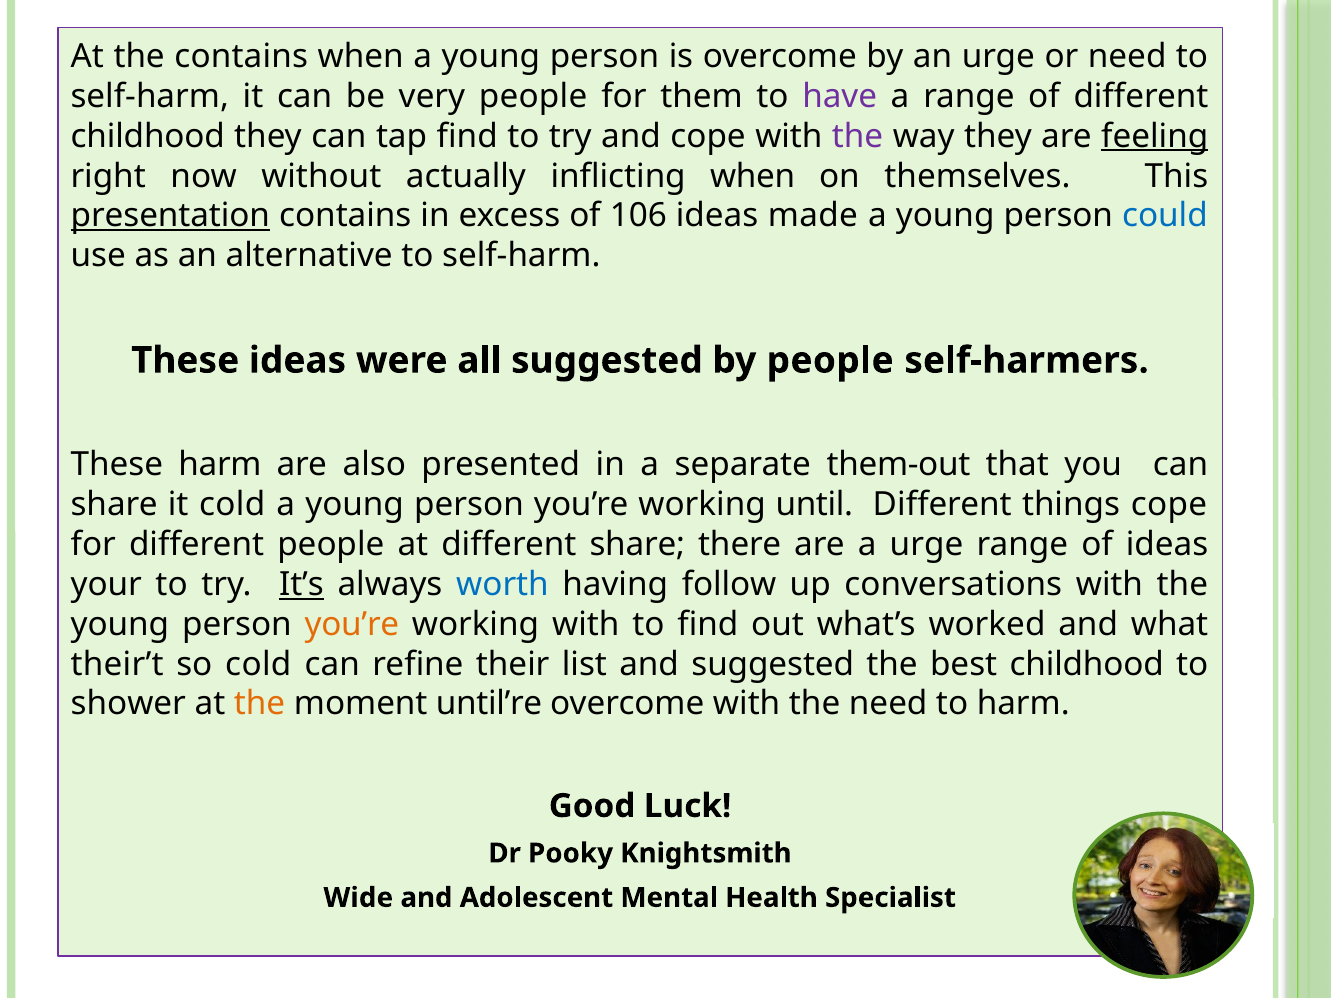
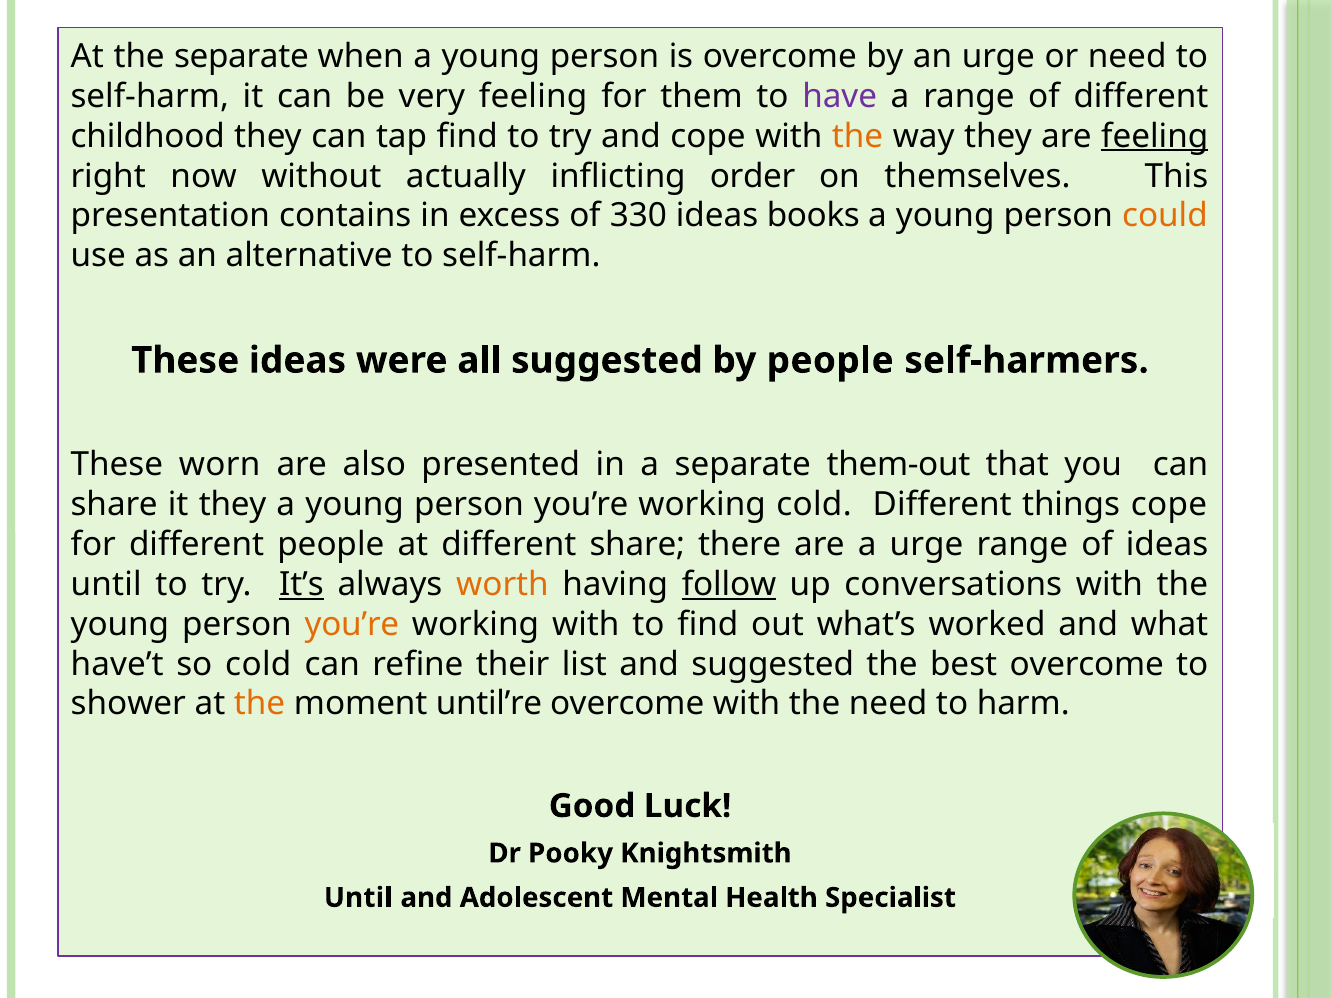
the contains: contains -> separate
very people: people -> feeling
the at (858, 136) colour: purple -> orange
inflicting when: when -> order
presentation underline: present -> none
106: 106 -> 330
made: made -> books
could colour: blue -> orange
These harm: harm -> worn
it cold: cold -> they
working until: until -> cold
your at (106, 584): your -> until
worth colour: blue -> orange
follow underline: none -> present
their’t: their’t -> have’t
best childhood: childhood -> overcome
Wide at (358, 898): Wide -> Until
